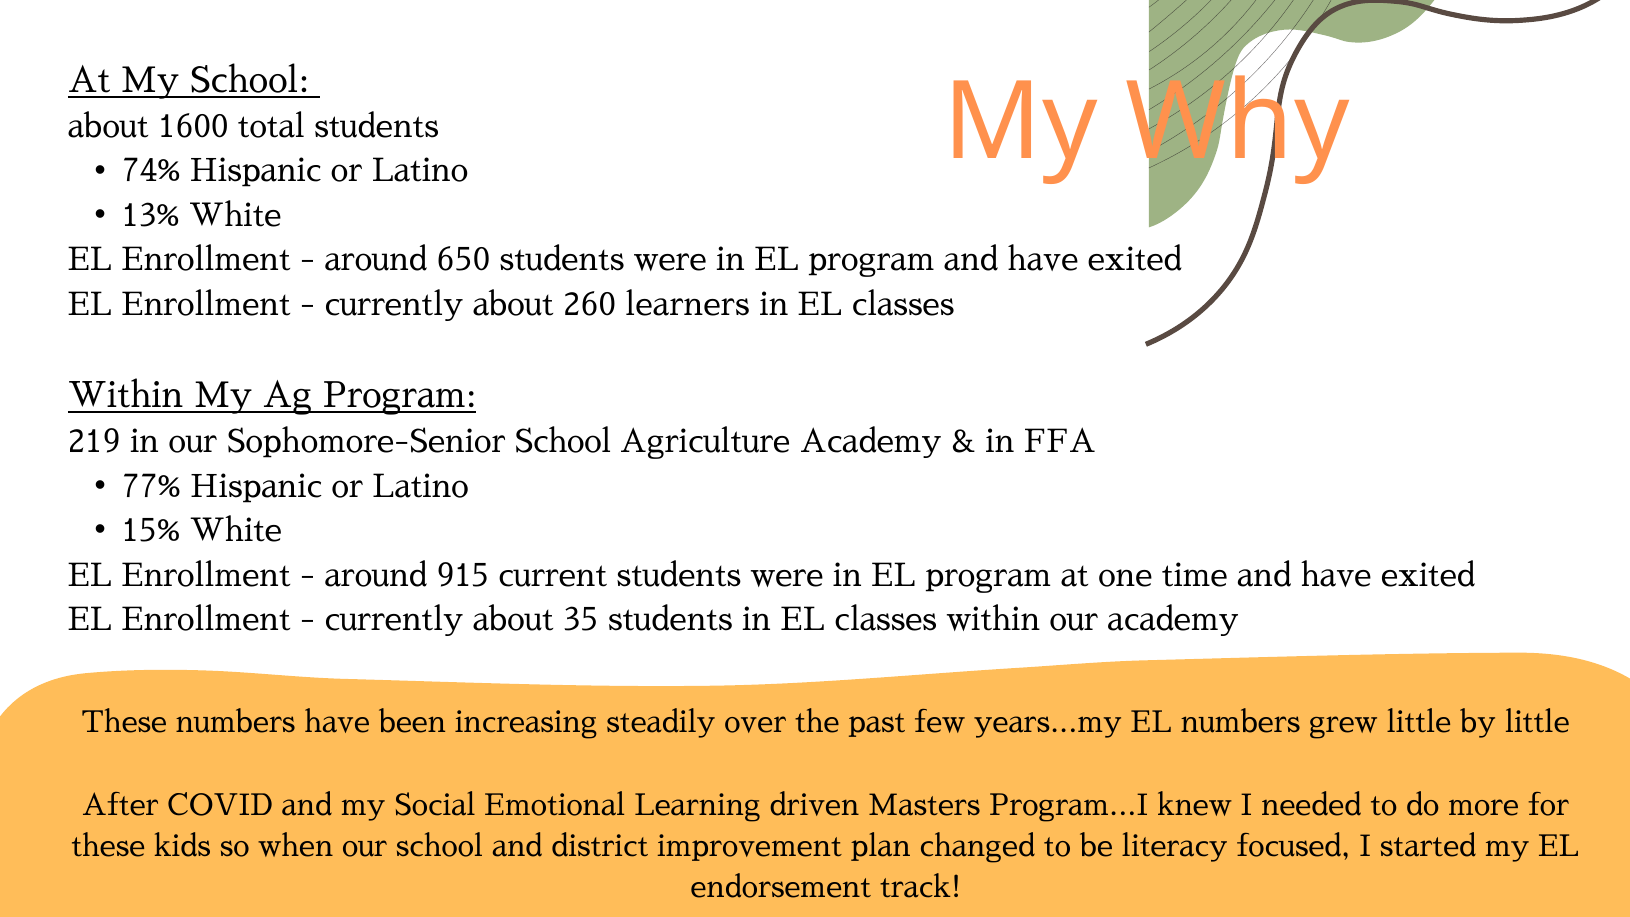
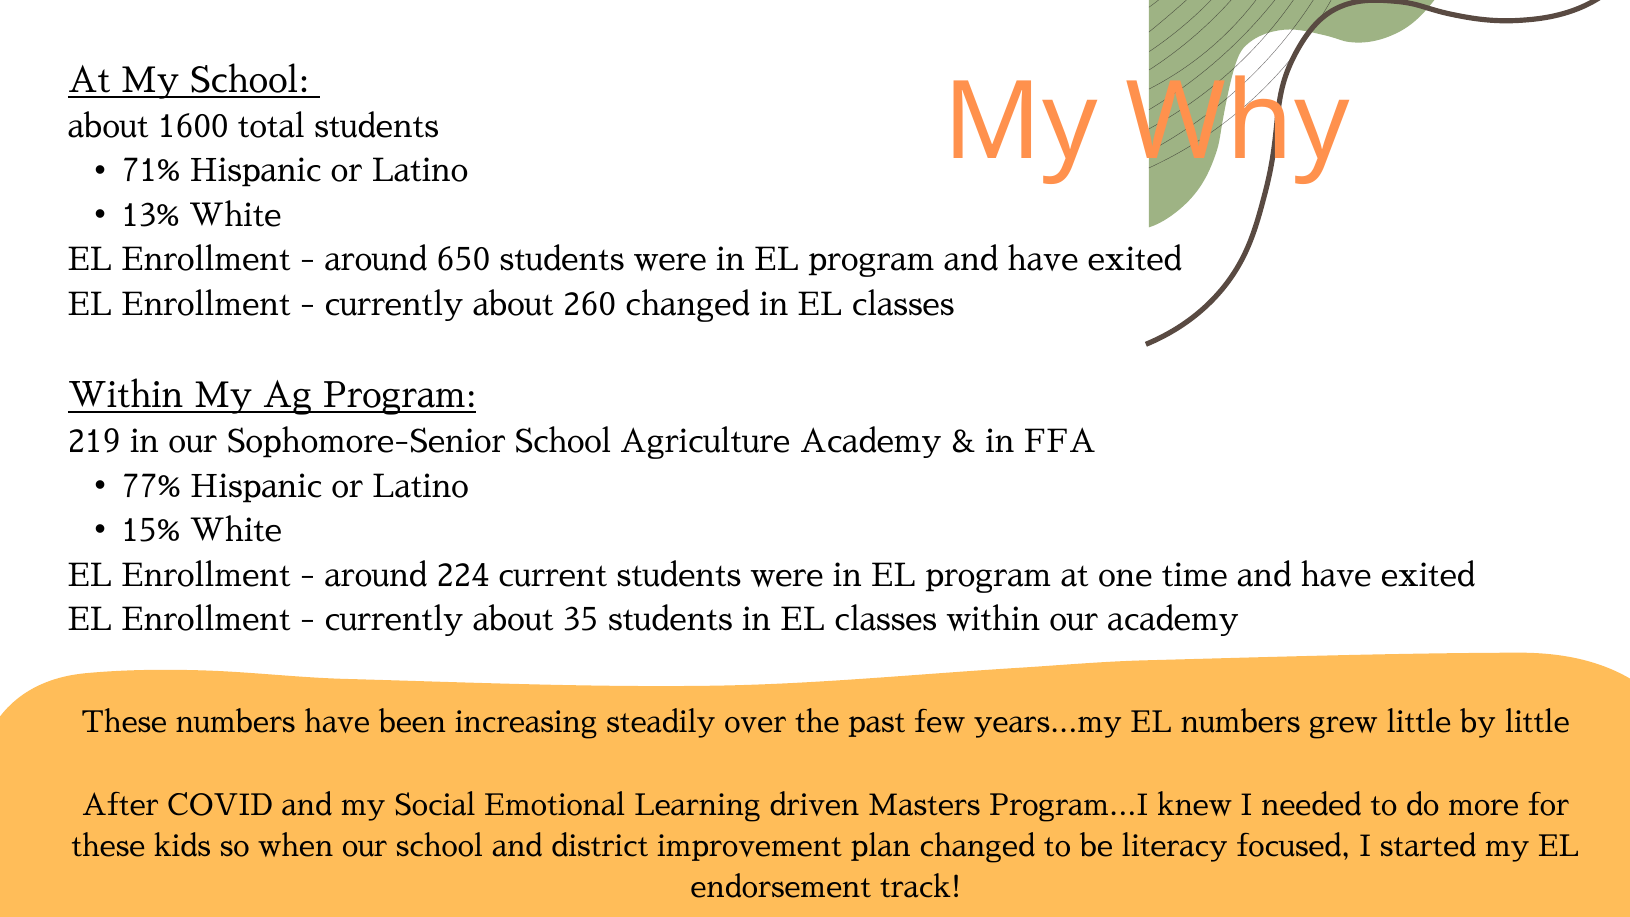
74%: 74% -> 71%
260 learners: learners -> changed
915: 915 -> 224
